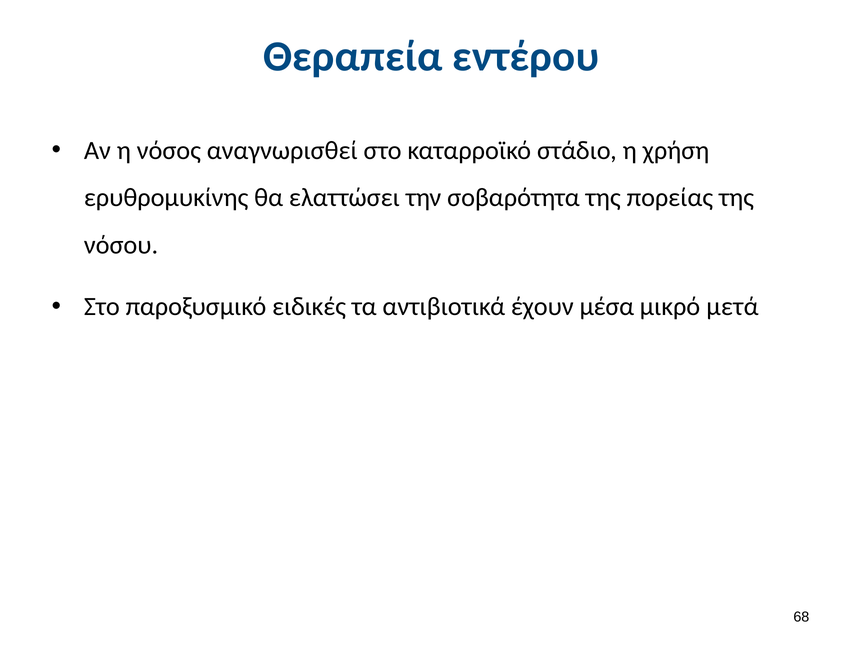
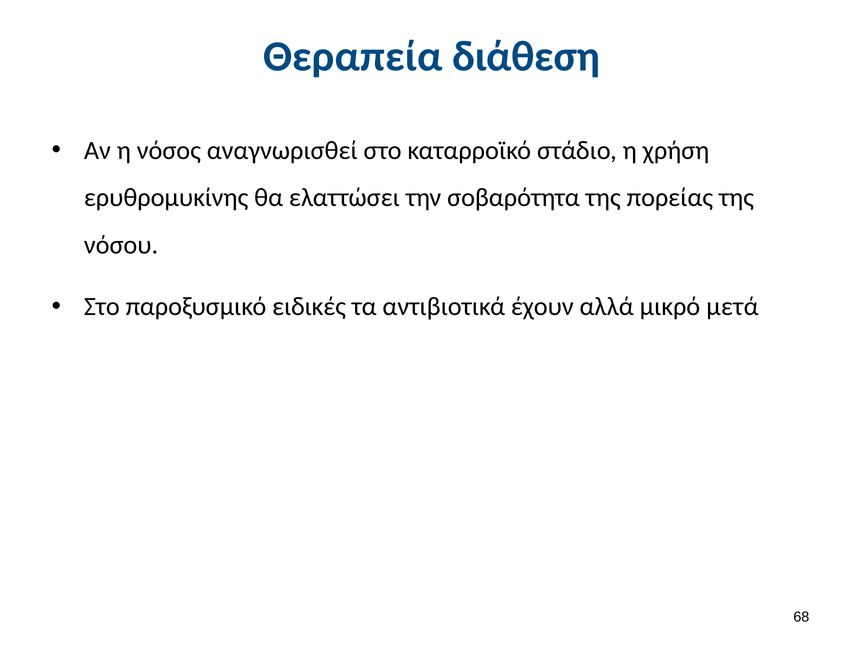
εντέρου: εντέρου -> διάθεση
μέσα: μέσα -> αλλά
